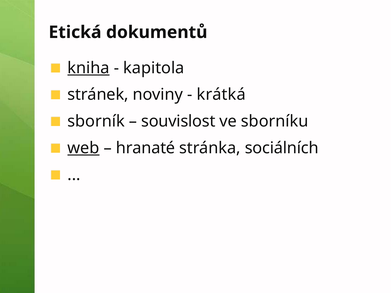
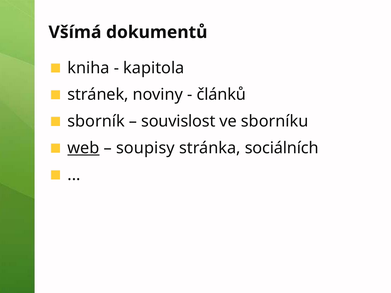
Etická: Etická -> Všímá
kniha underline: present -> none
krátká: krátká -> článků
hranaté: hranaté -> soupisy
